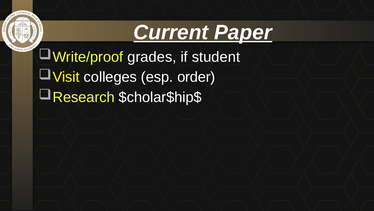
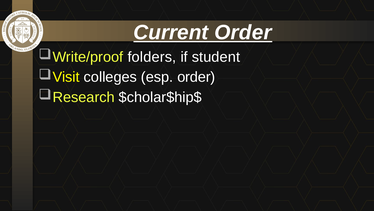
Current Paper: Paper -> Order
grades: grades -> folders
